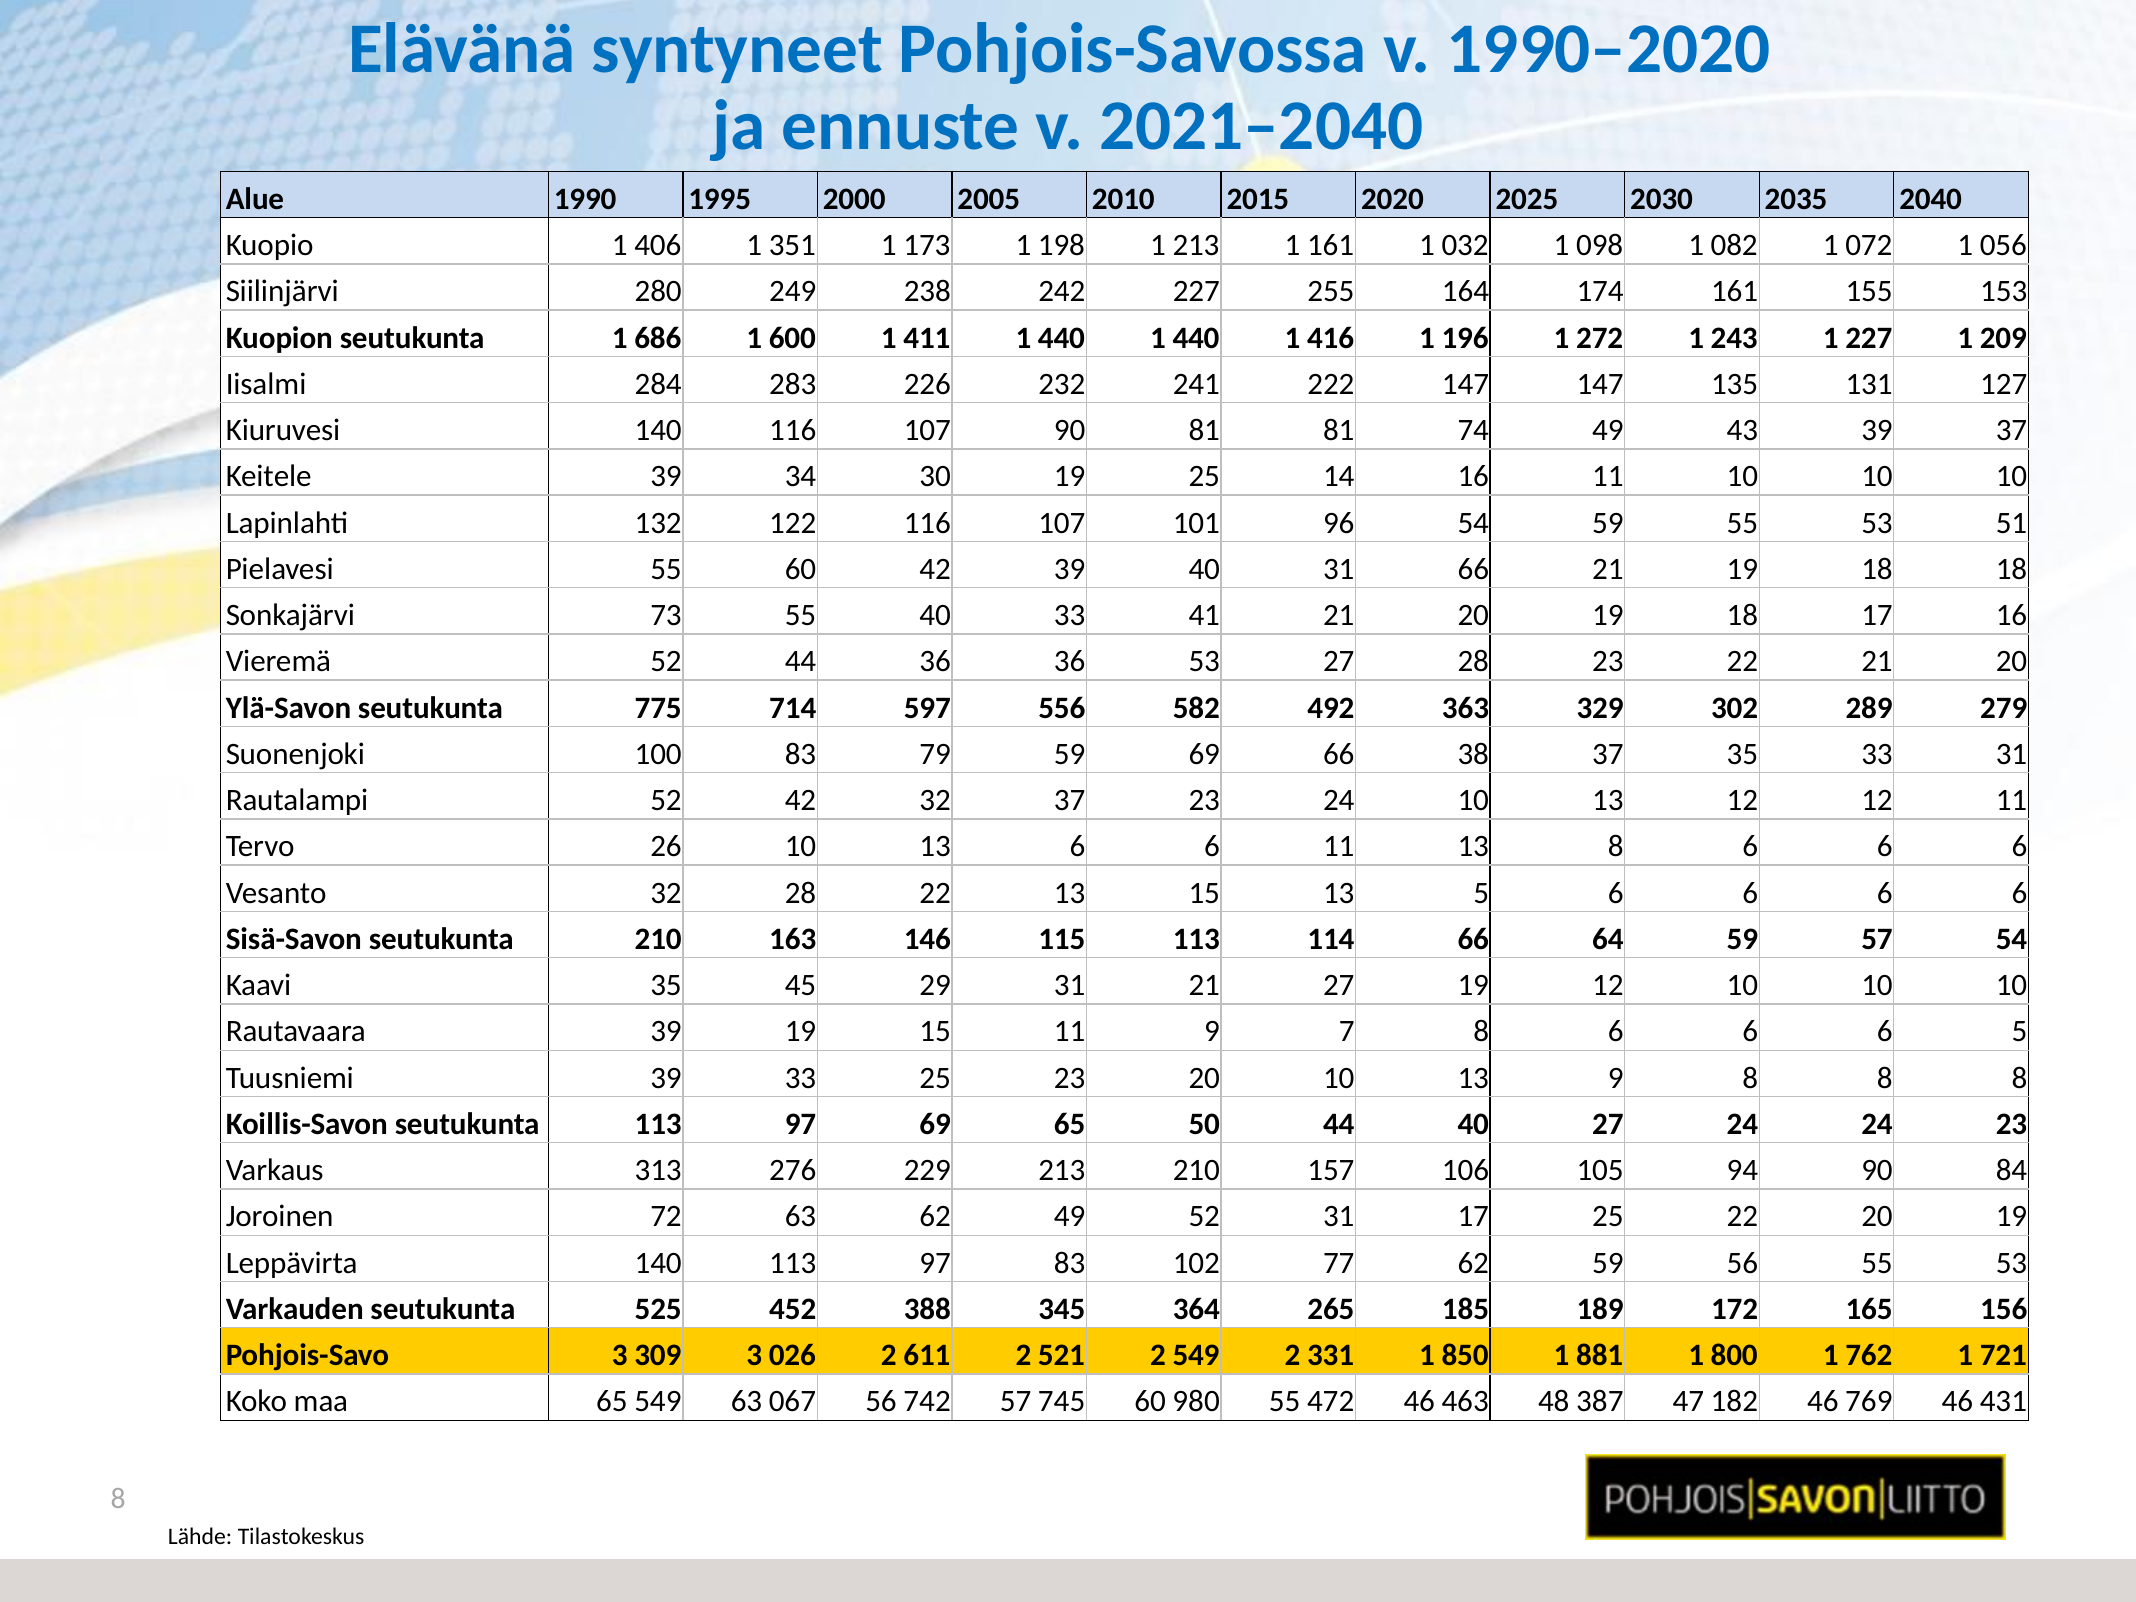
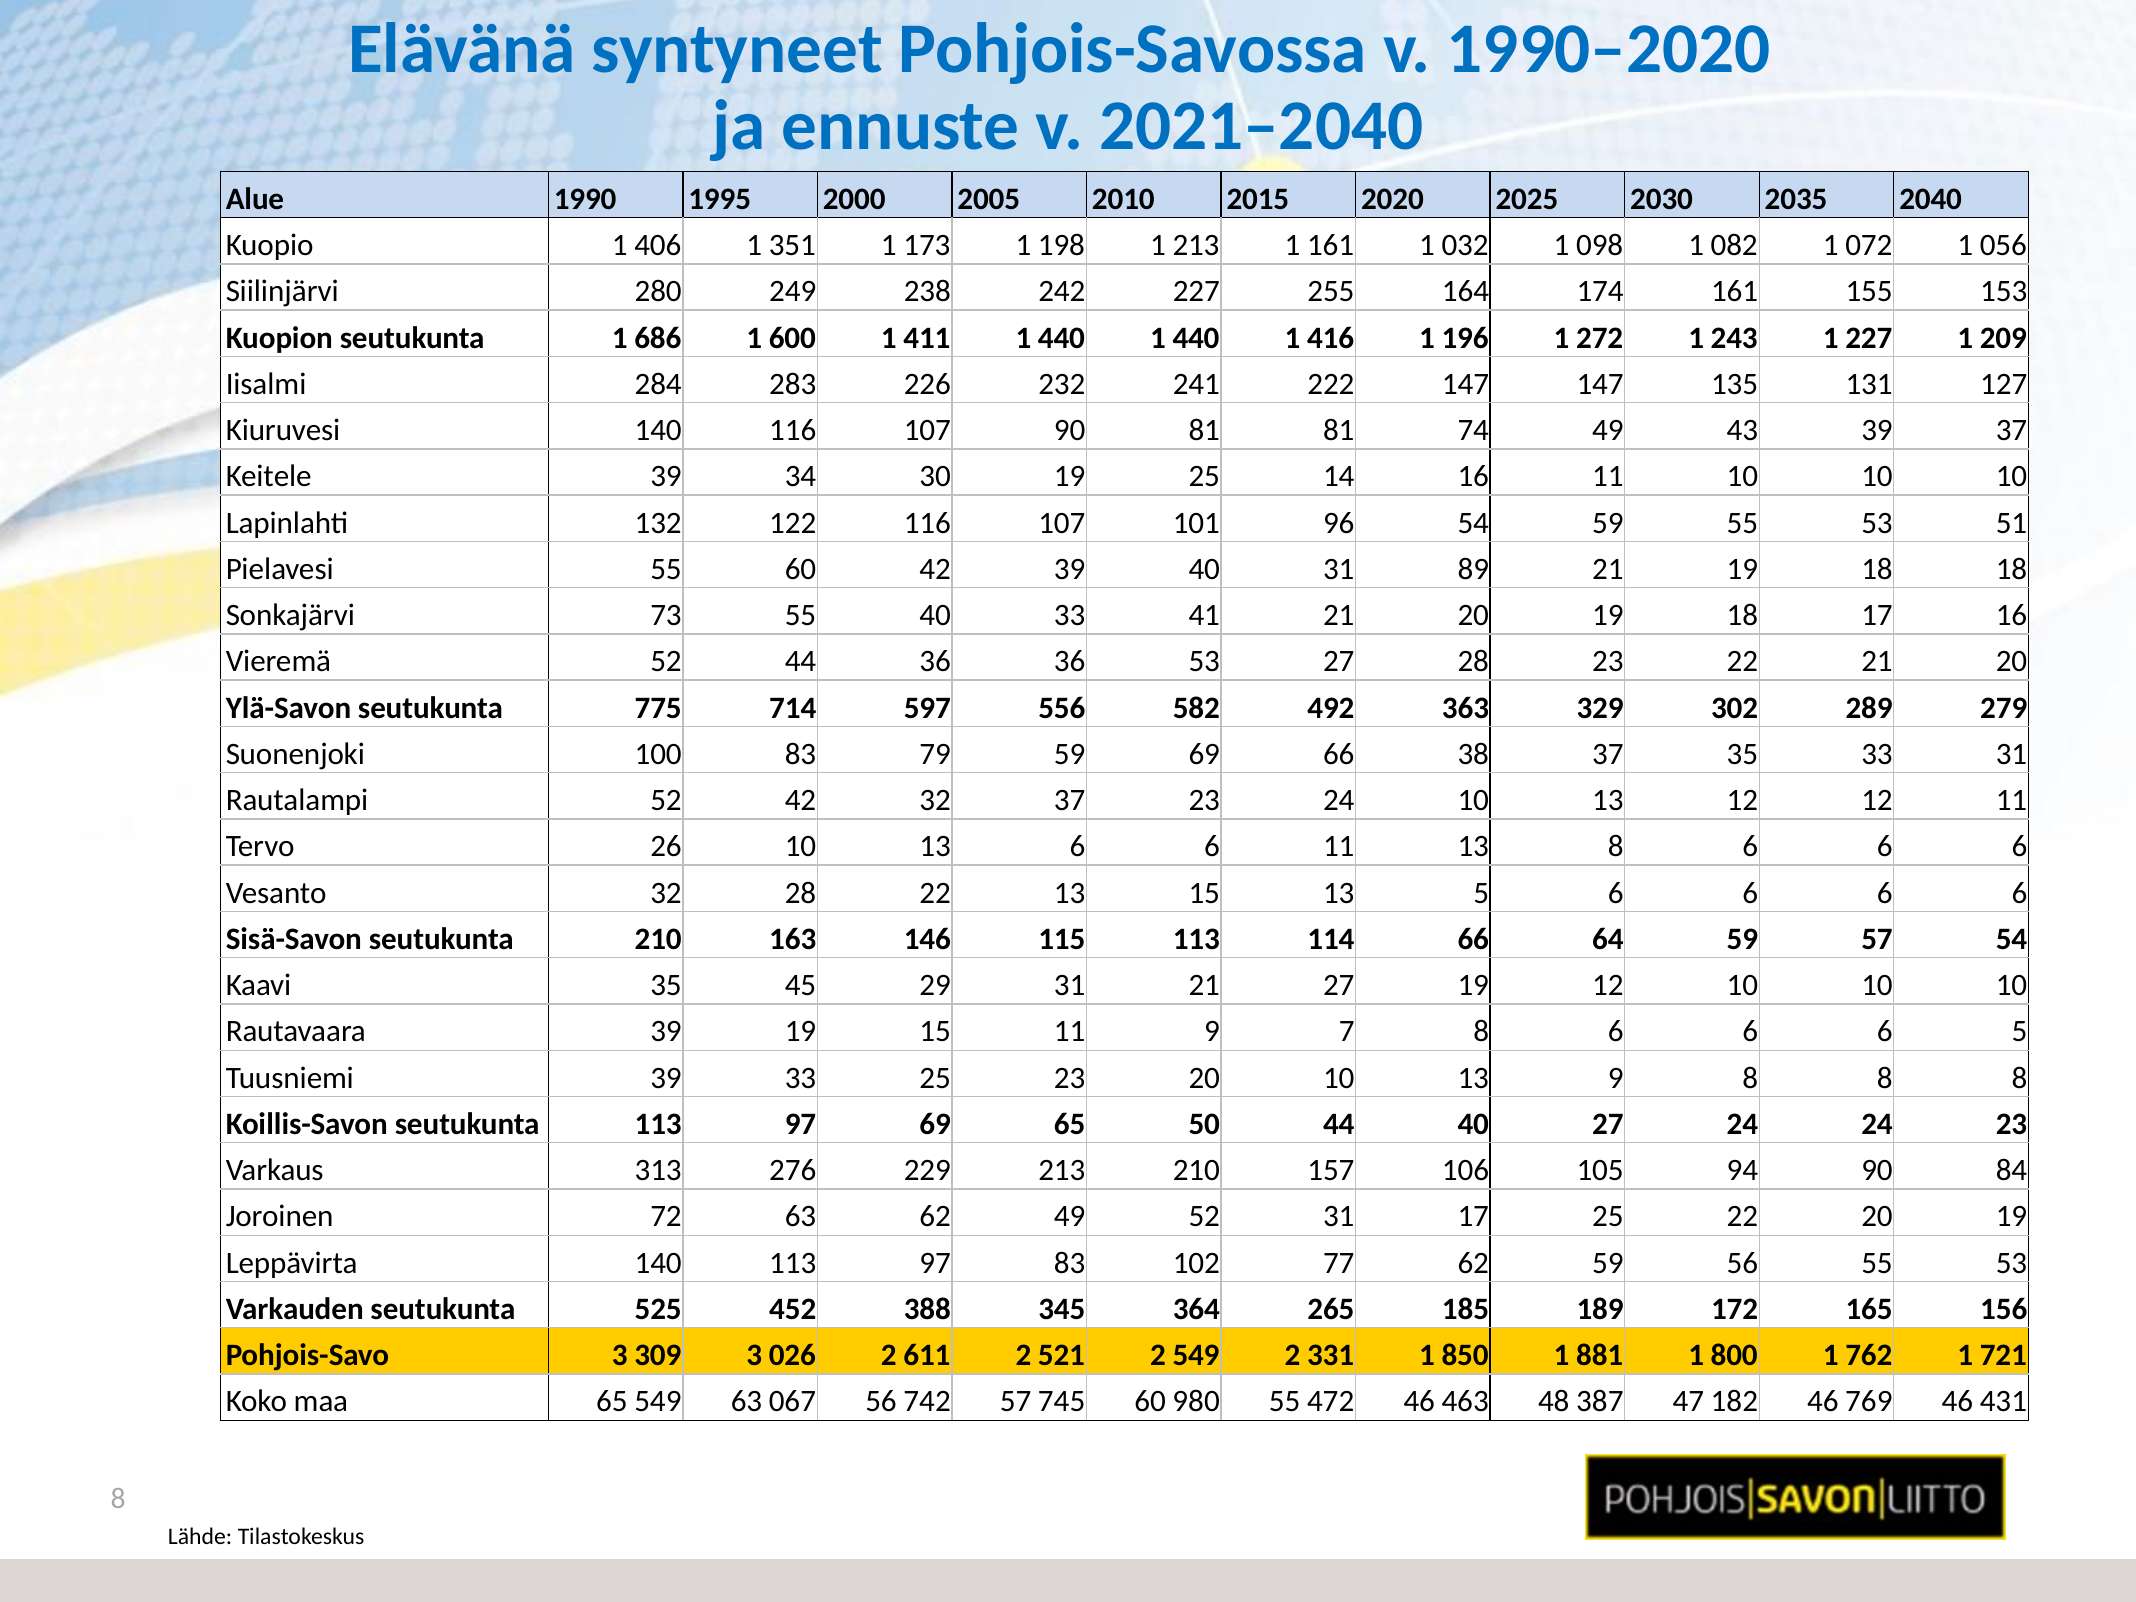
31 66: 66 -> 89
